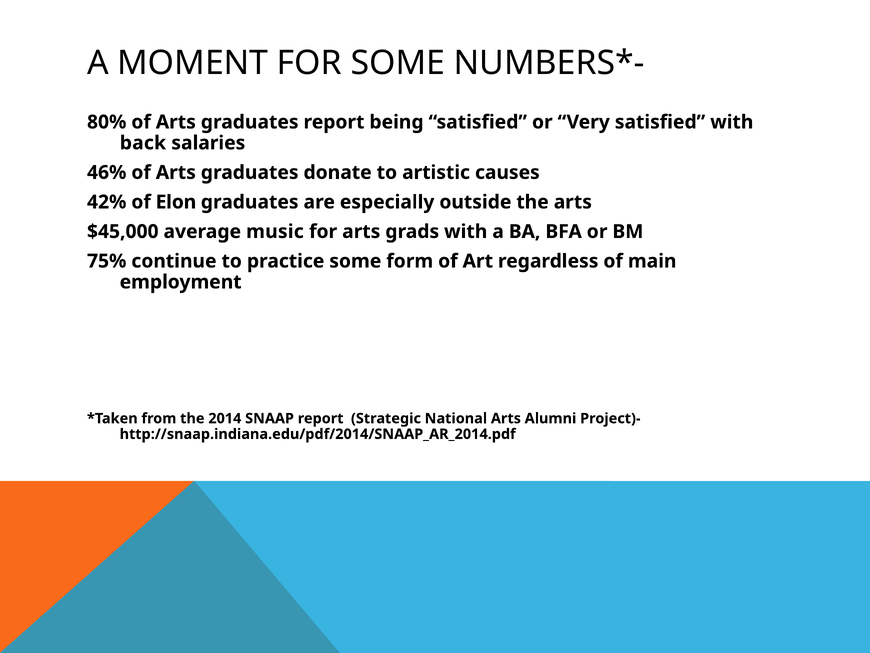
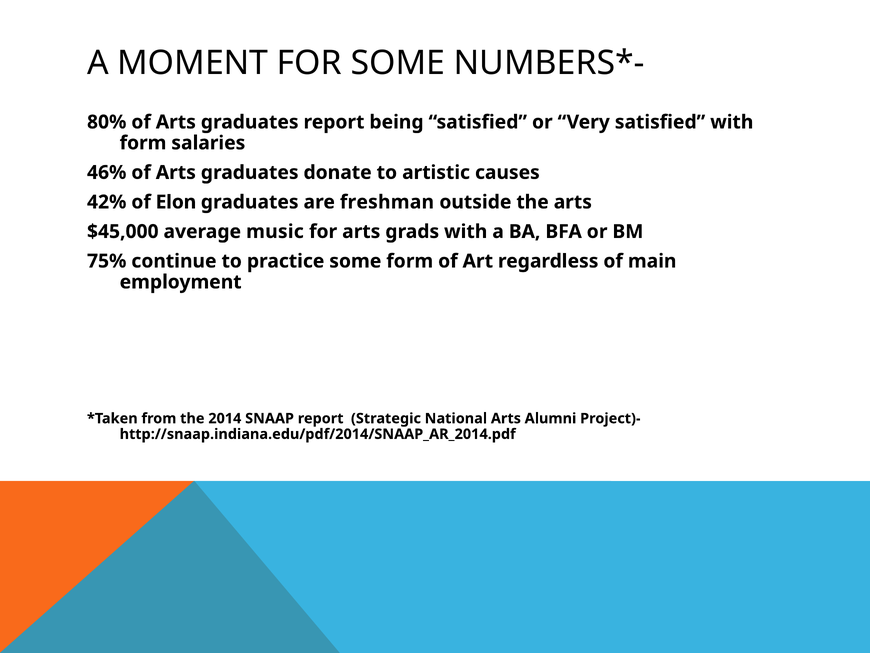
back at (143, 143): back -> form
especially: especially -> freshman
